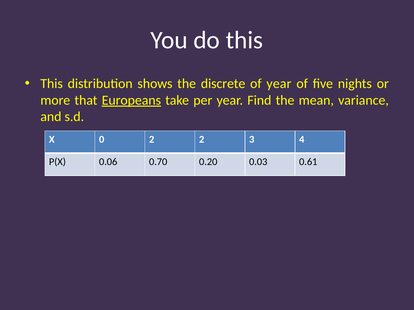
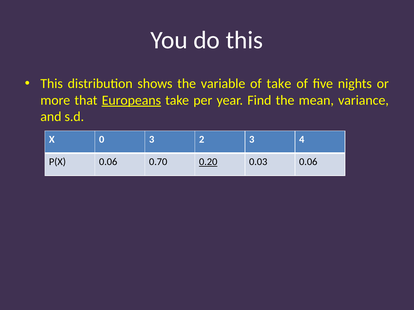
discrete: discrete -> variable
of year: year -> take
0 2: 2 -> 3
0.20 underline: none -> present
0.03 0.61: 0.61 -> 0.06
